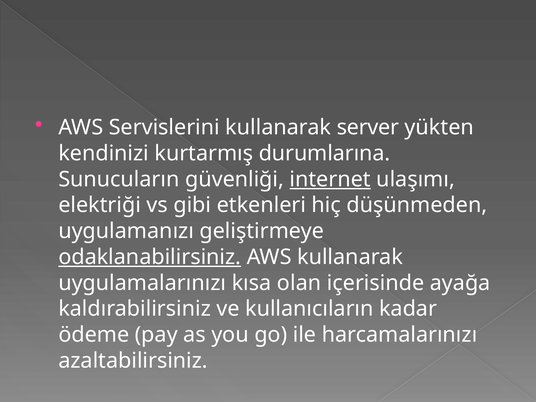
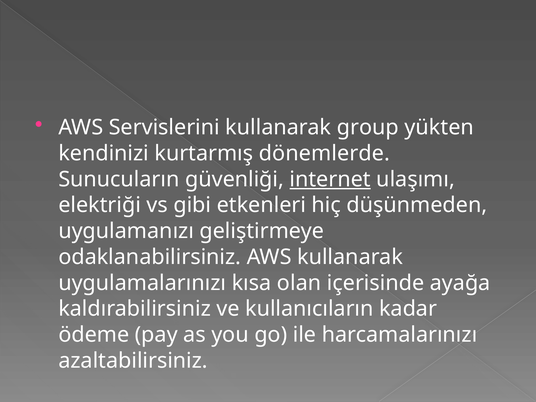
server: server -> group
durumlarına: durumlarına -> dönemlerde
odaklanabilirsiniz underline: present -> none
